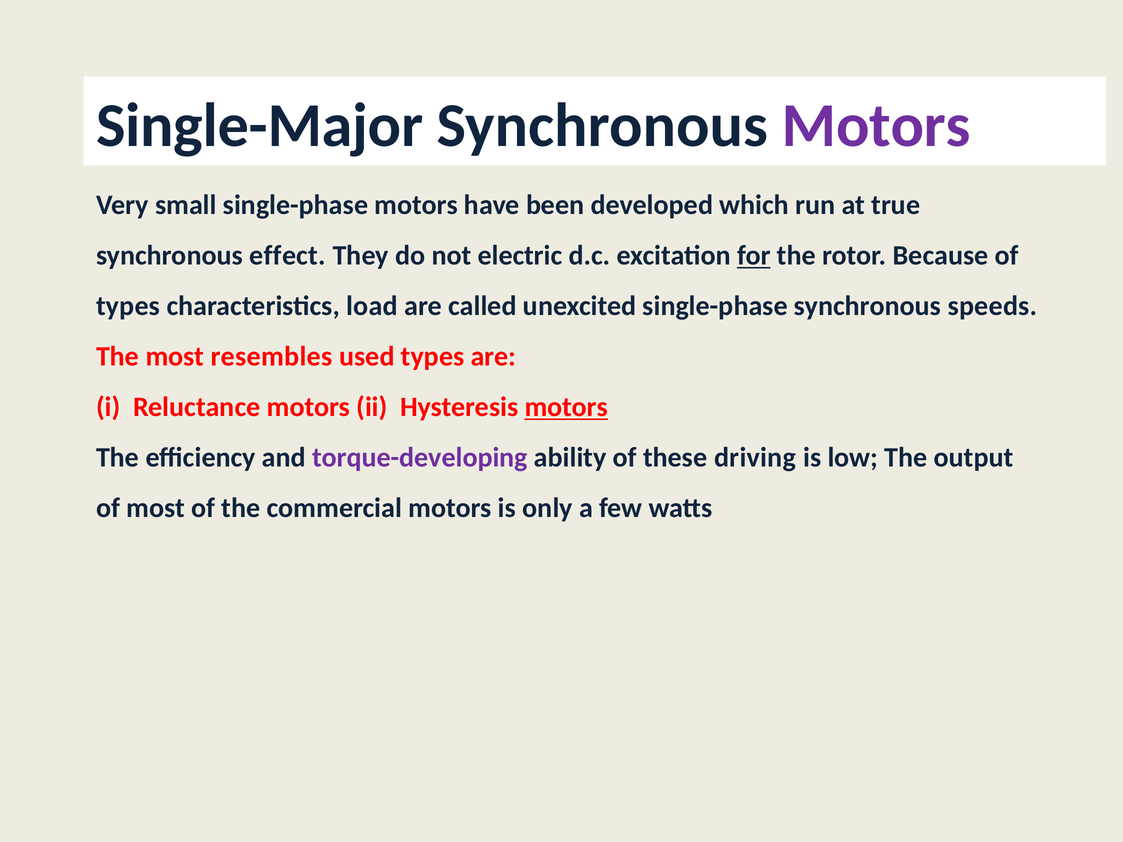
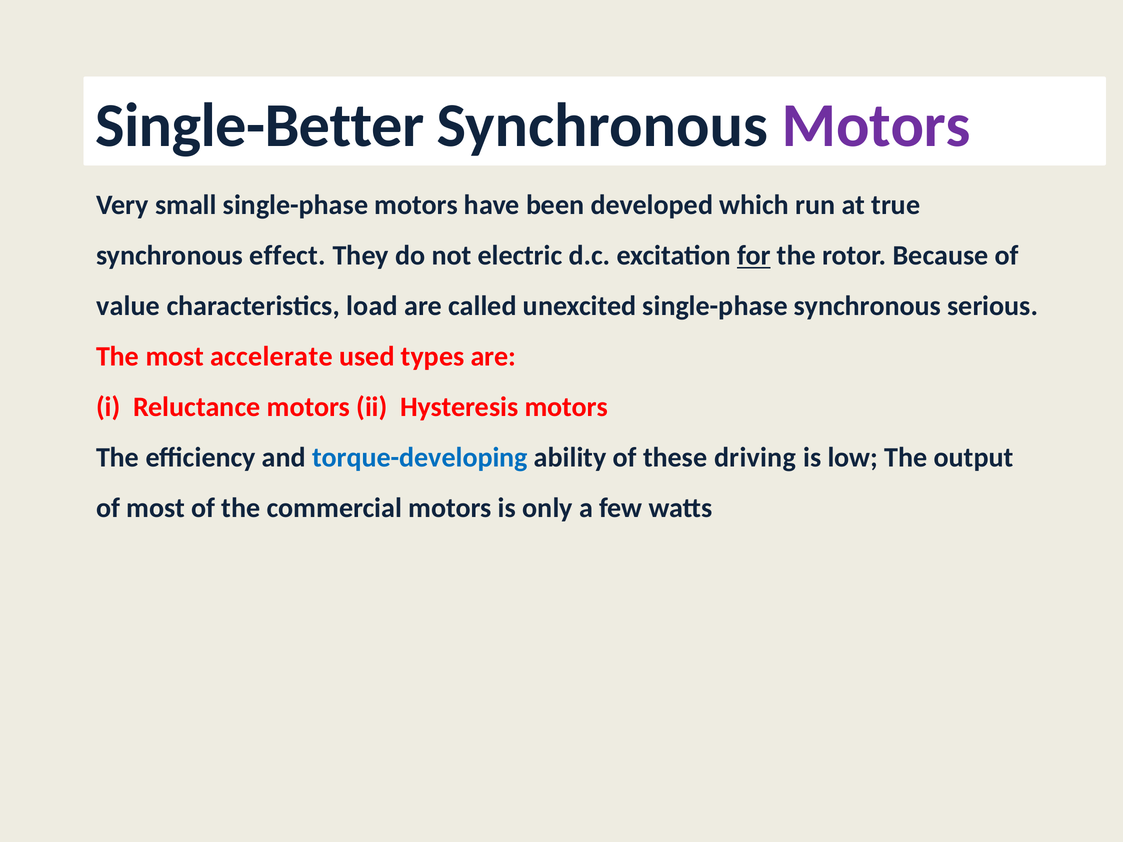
Single-Major: Single-Major -> Single-Better
types at (128, 306): types -> value
speeds: speeds -> serious
resembles: resembles -> accelerate
motors at (566, 407) underline: present -> none
torque-developing colour: purple -> blue
